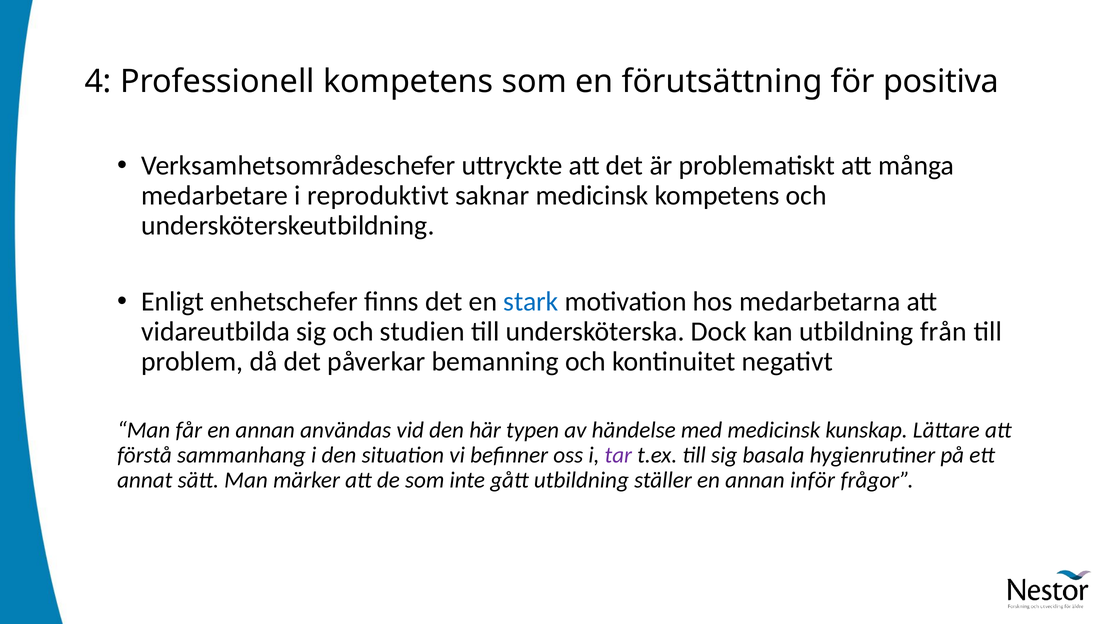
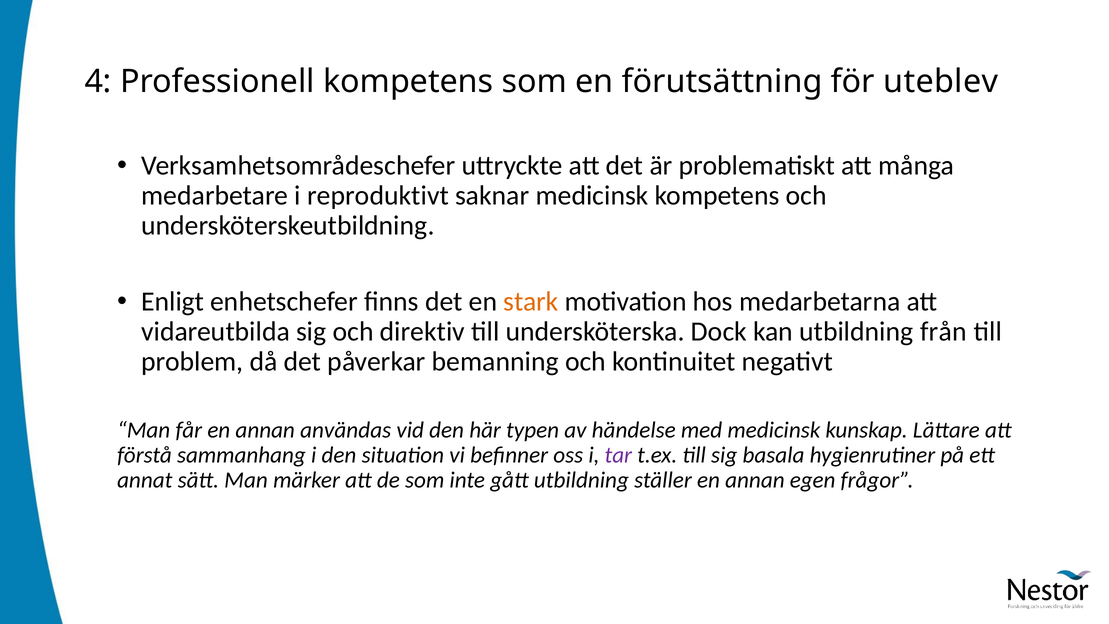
positiva: positiva -> uteblev
stark colour: blue -> orange
studien: studien -> direktiv
inför: inför -> egen
